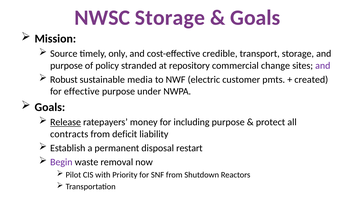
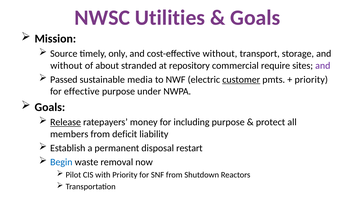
NWSC Storage: Storage -> Utilities
cost-effective credible: credible -> without
purpose at (66, 65): purpose -> without
policy: policy -> about
change: change -> require
Robust: Robust -> Passed
customer underline: none -> present
created at (311, 79): created -> priority
contracts: contracts -> members
Begin colour: purple -> blue
